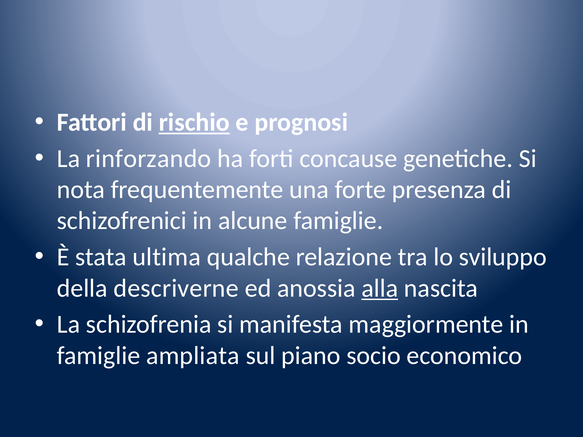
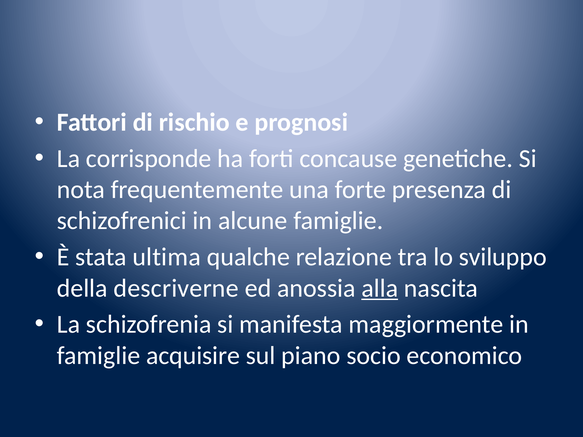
rischio underline: present -> none
rinforzando: rinforzando -> corrisponde
ampliata: ampliata -> acquisire
